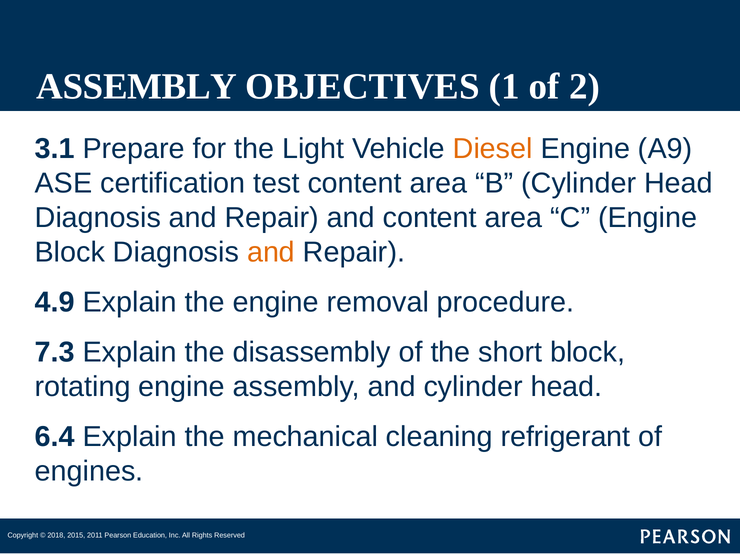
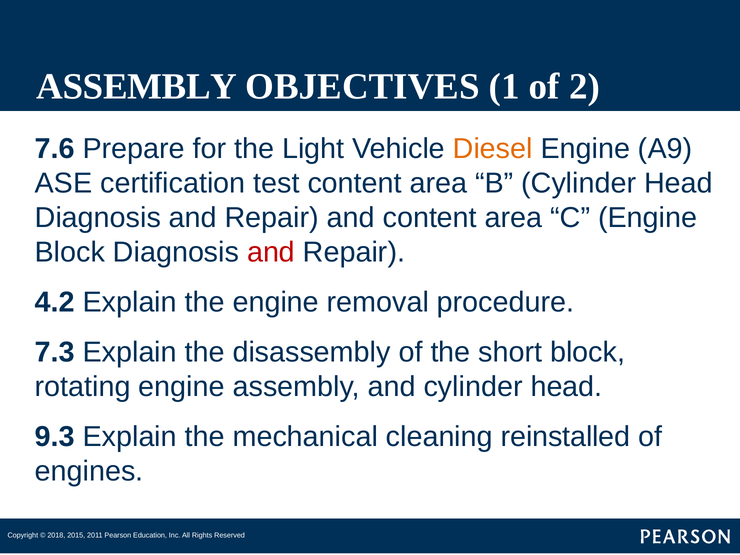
3.1: 3.1 -> 7.6
and at (271, 252) colour: orange -> red
4.9: 4.9 -> 4.2
6.4: 6.4 -> 9.3
refrigerant: refrigerant -> reinstalled
